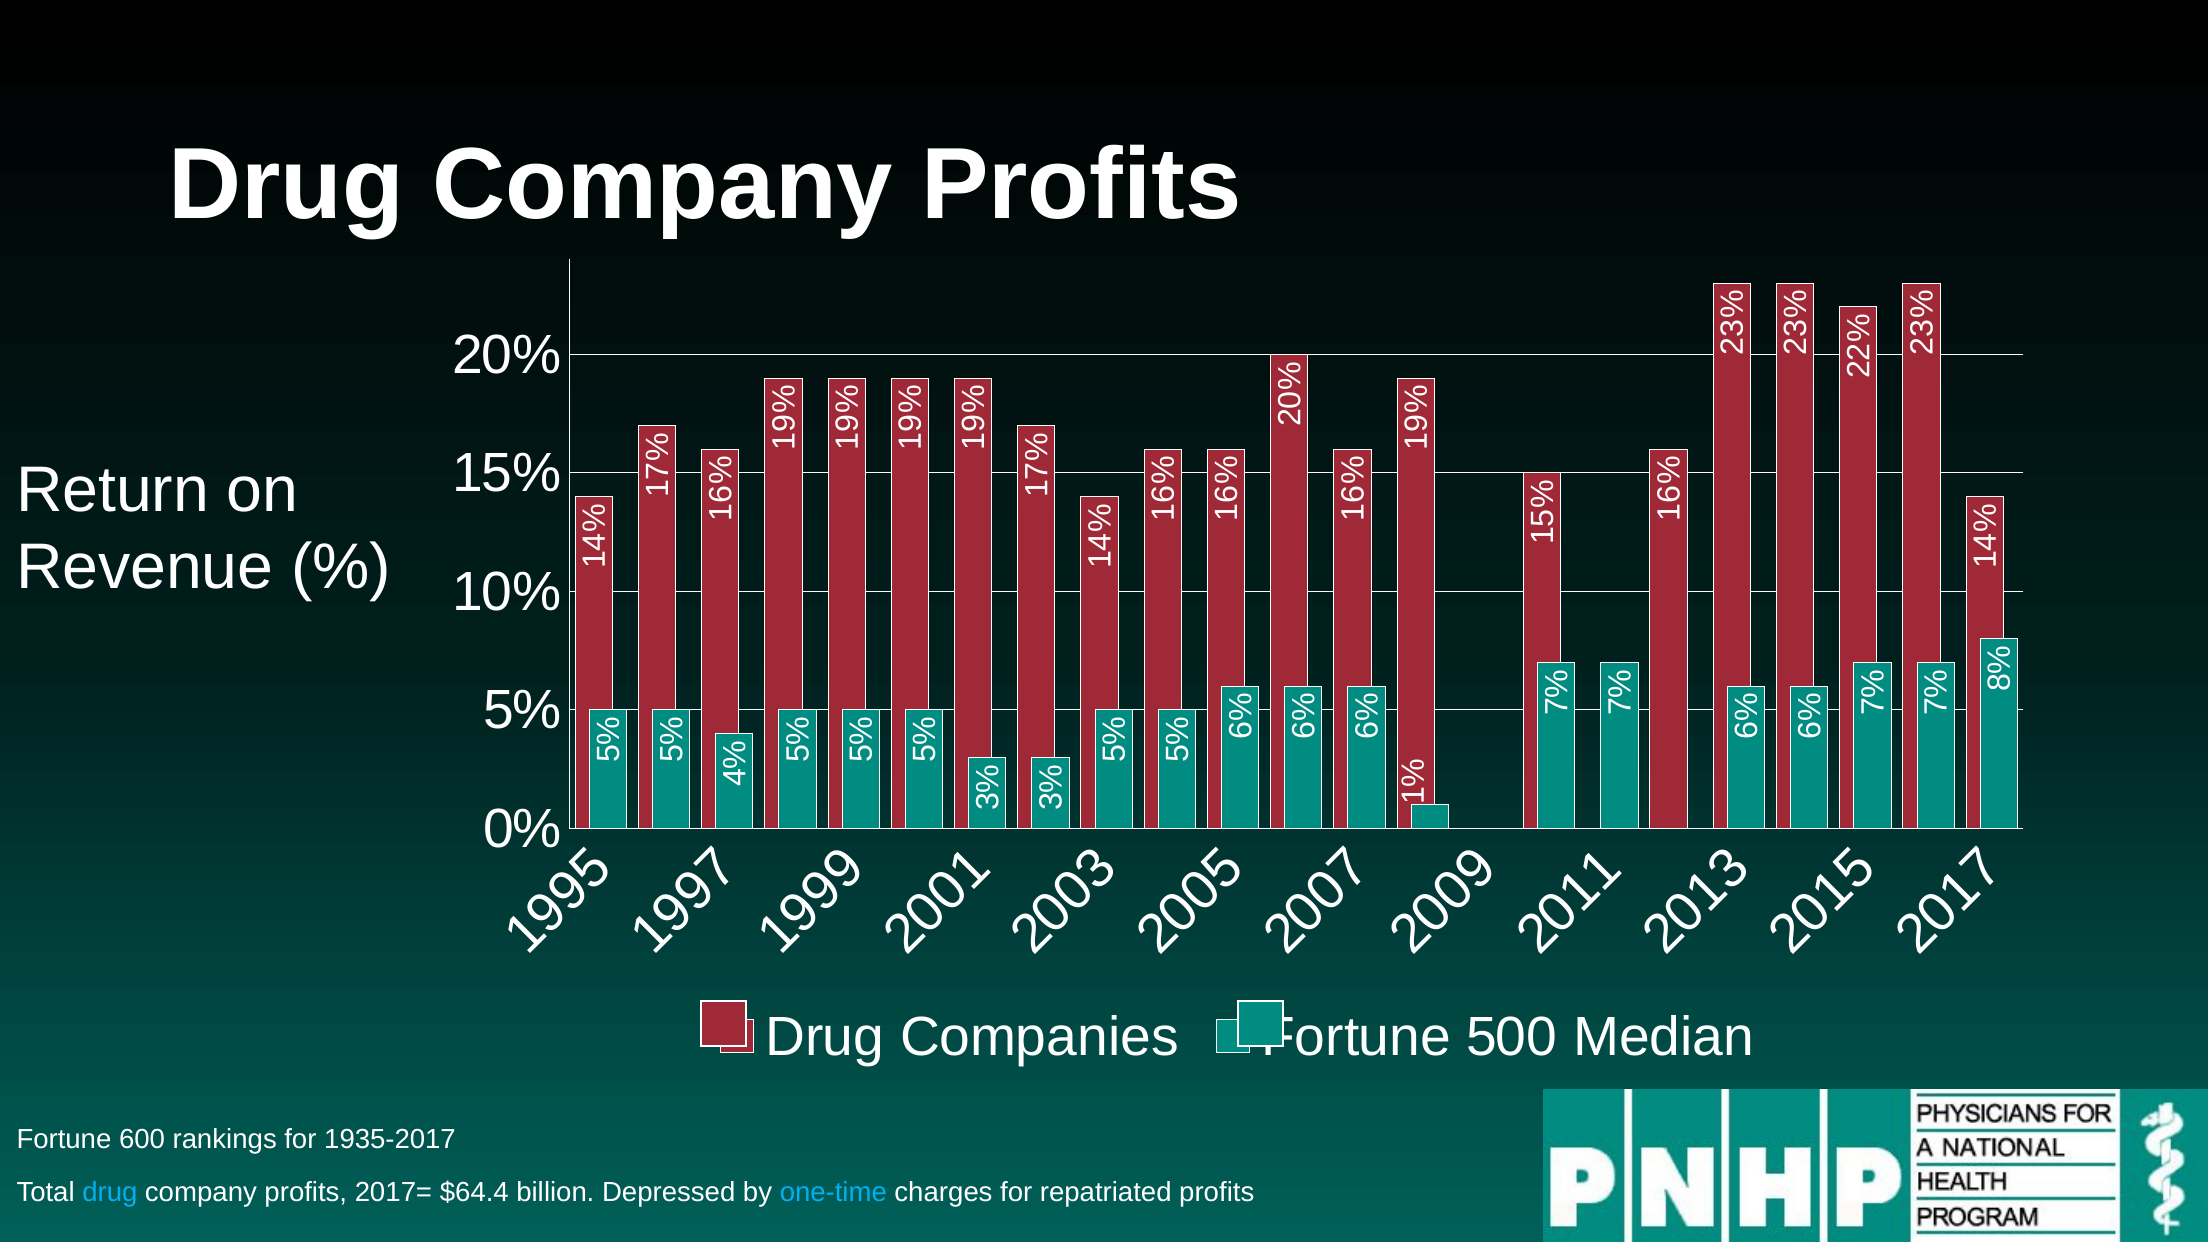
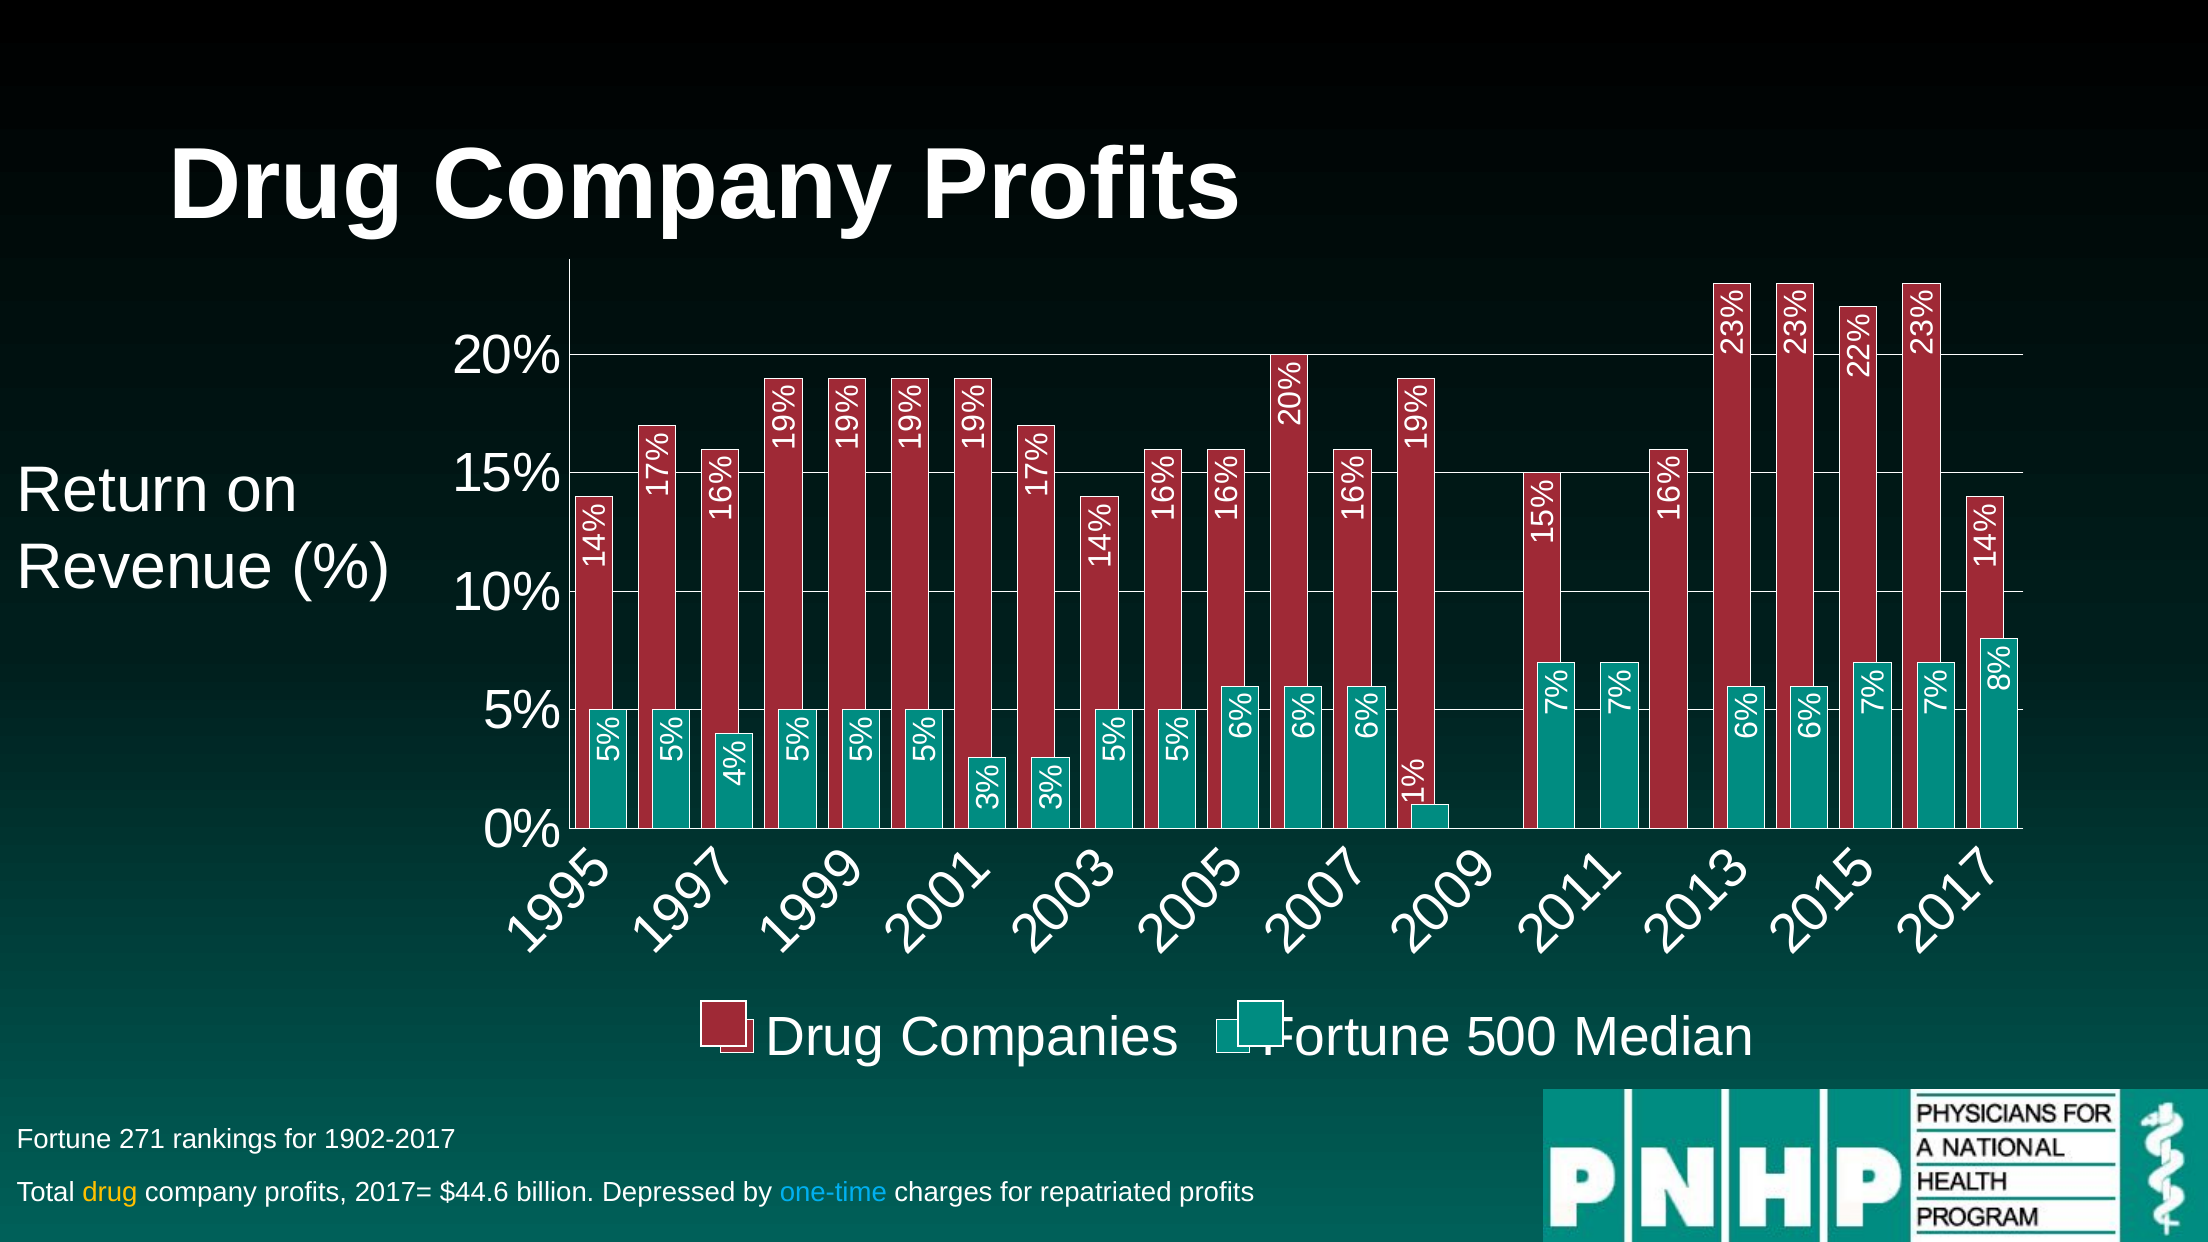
600: 600 -> 271
1935-2017: 1935-2017 -> 1902-2017
drug at (110, 1192) colour: light blue -> yellow
$64.4: $64.4 -> $44.6
